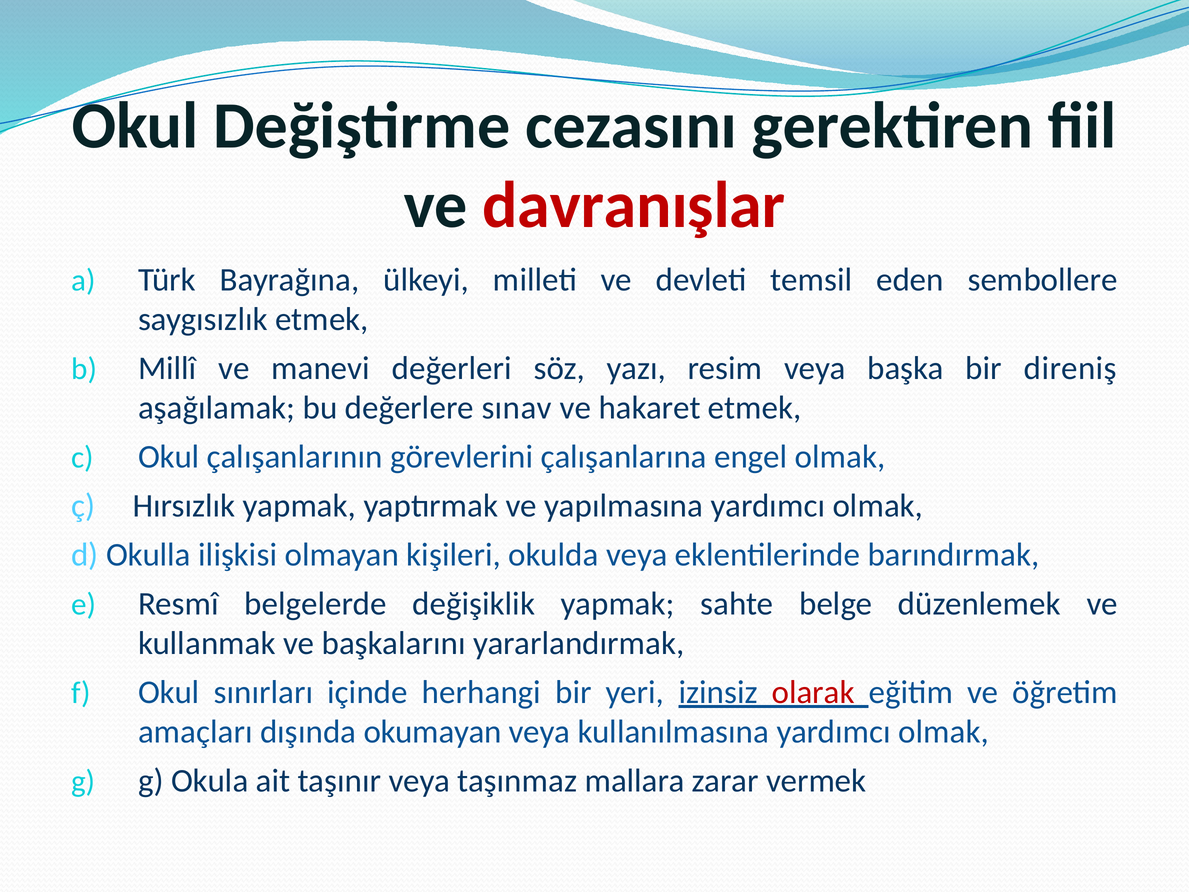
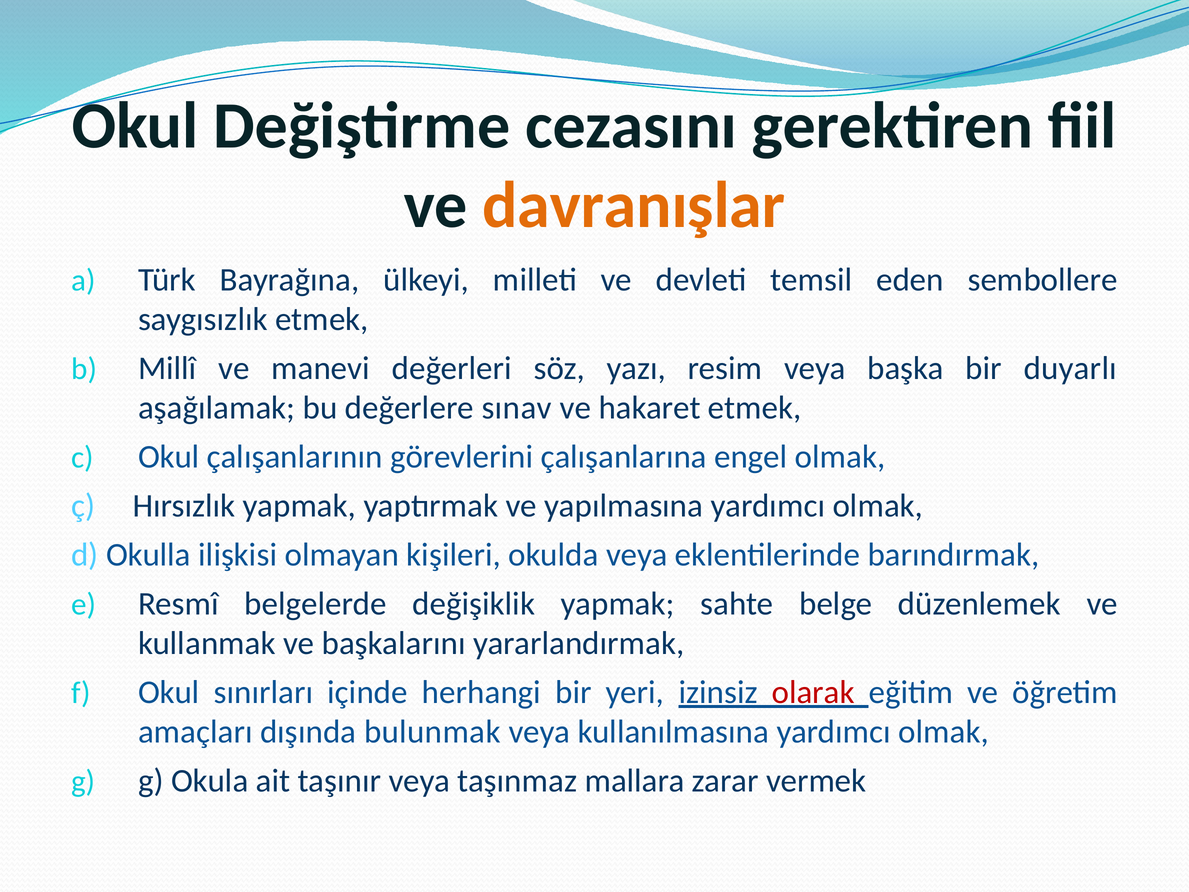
davranışlar colour: red -> orange
direniş: direniş -> duyarlı
okumayan: okumayan -> bulunmak
